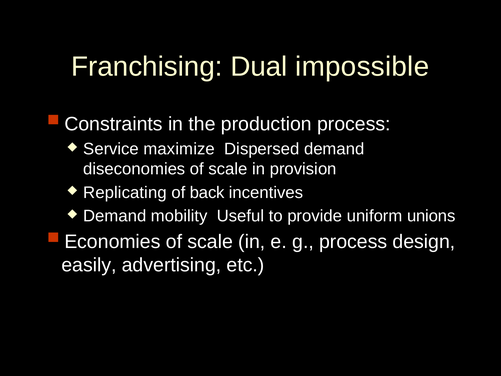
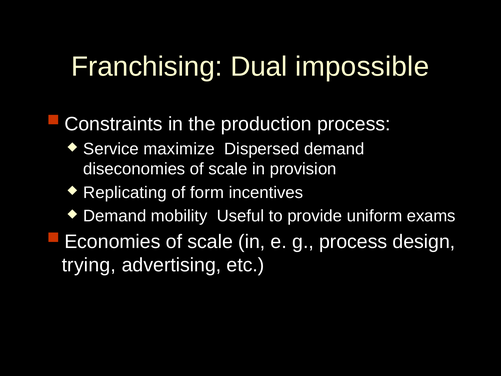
back: back -> form
unions: unions -> exams
easily: easily -> trying
